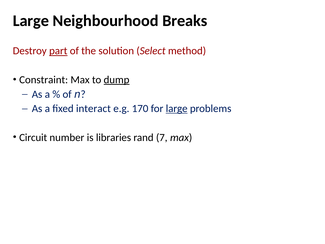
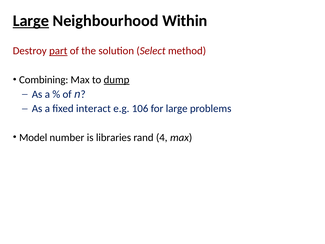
Large at (31, 21) underline: none -> present
Breaks: Breaks -> Within
Constraint: Constraint -> Combining
170: 170 -> 106
large at (177, 108) underline: present -> none
Circuit: Circuit -> Model
7: 7 -> 4
